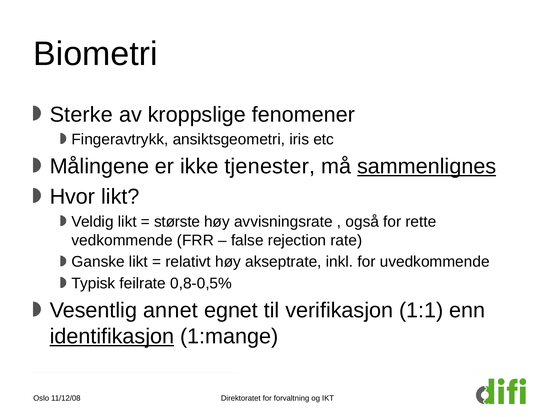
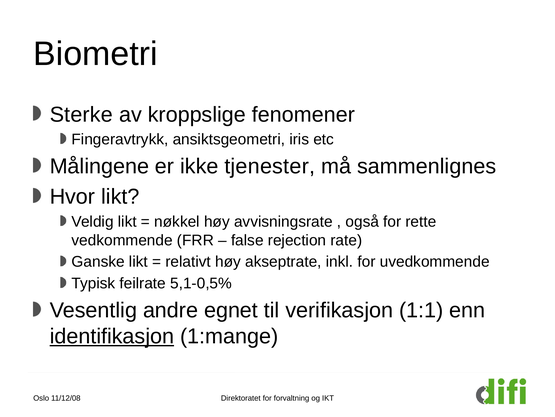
sammenlignes underline: present -> none
største: største -> nøkkel
0,8-0,5%: 0,8-0,5% -> 5,1-0,5%
annet: annet -> andre
